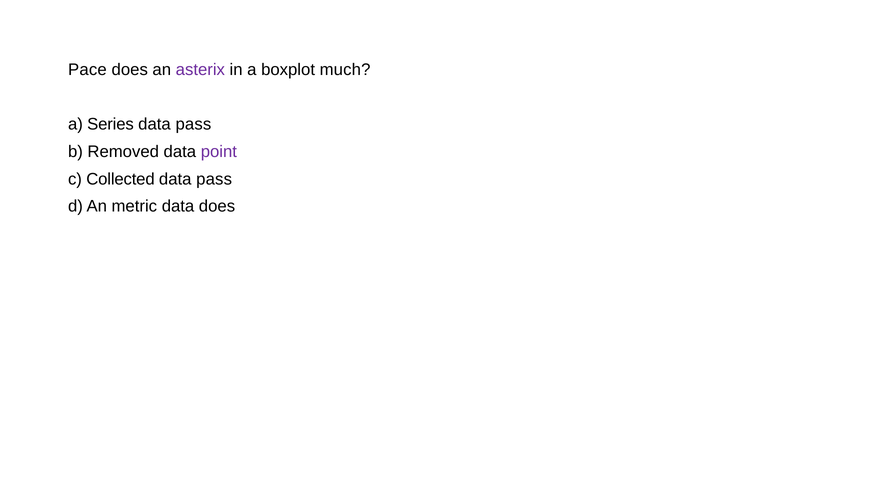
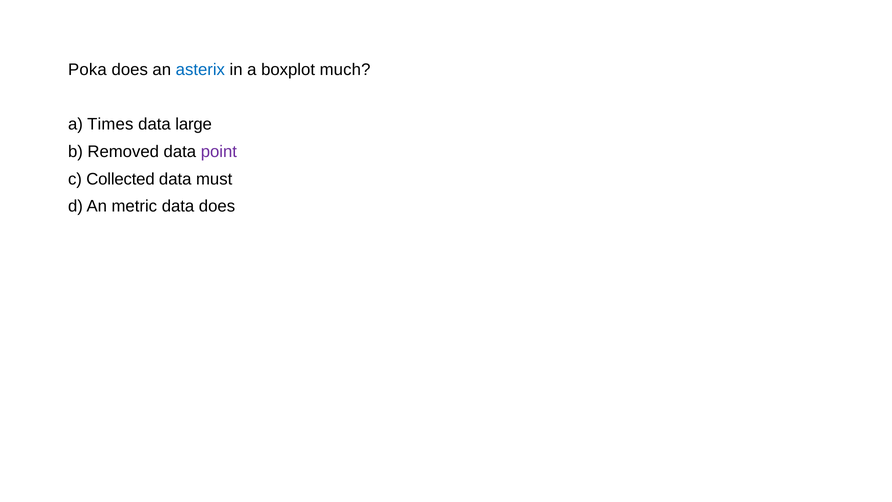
Pace: Pace -> Poka
asterix colour: purple -> blue
Series: Series -> Times
pass at (193, 124): pass -> large
pass at (214, 179): pass -> must
